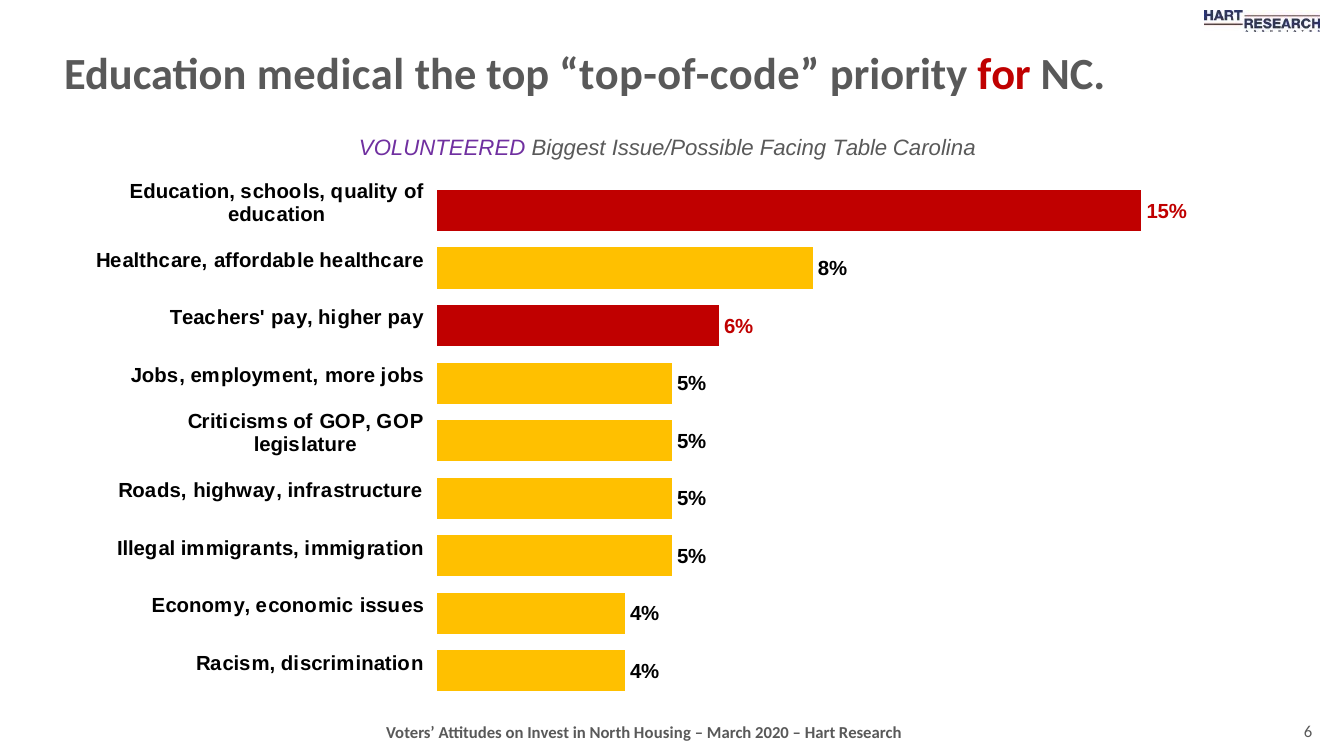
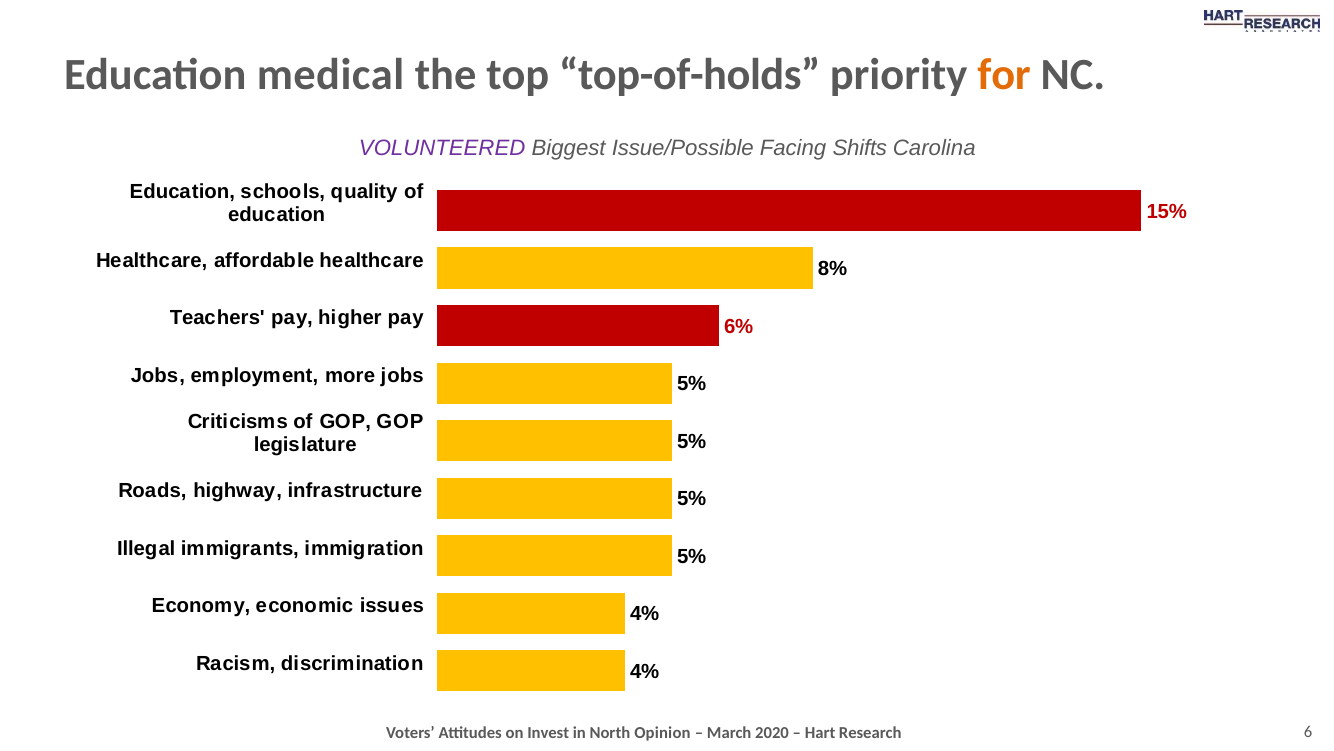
top-of-code: top-of-code -> top-of-holds
for colour: red -> orange
Table: Table -> Shifts
Housing: Housing -> Opinion
